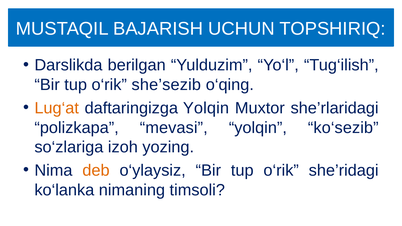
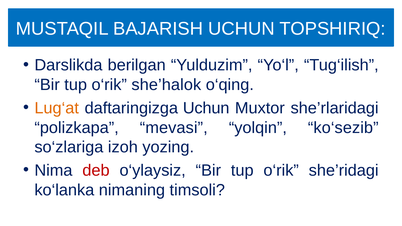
she’sezib: she’sezib -> she’halok
daftaringizga Yolqin: Yolqin -> Uchun
deb colour: orange -> red
